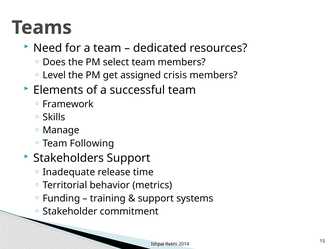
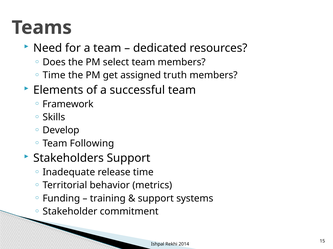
Level at (54, 76): Level -> Time
crisis: crisis -> truth
Manage: Manage -> Develop
